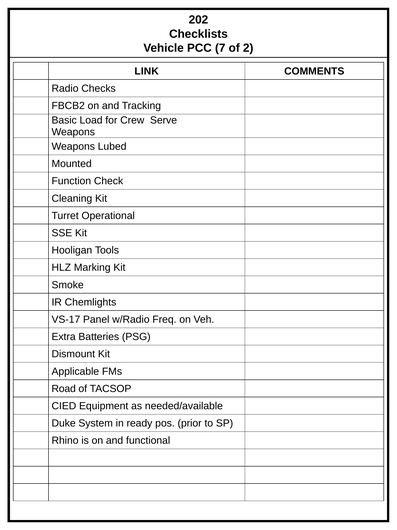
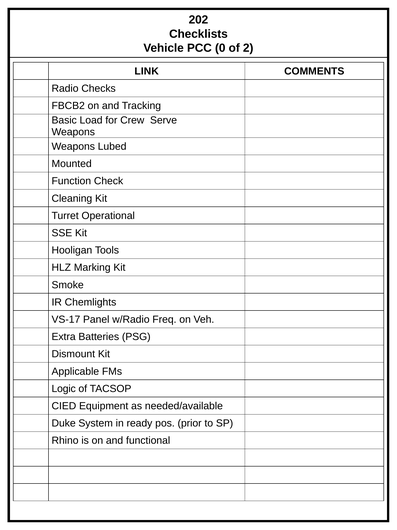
7: 7 -> 0
Road: Road -> Logic
